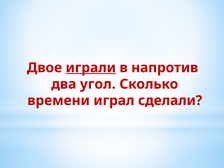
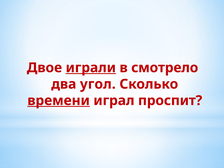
напротив: напротив -> смотрело
времени underline: none -> present
сделали: сделали -> проспит
